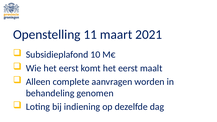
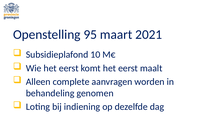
11: 11 -> 95
